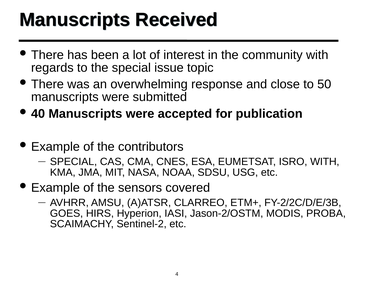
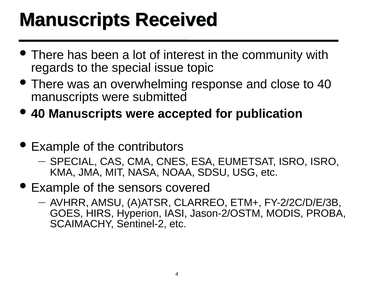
50: 50 -> 40
ISRO WITH: WITH -> ISRO
